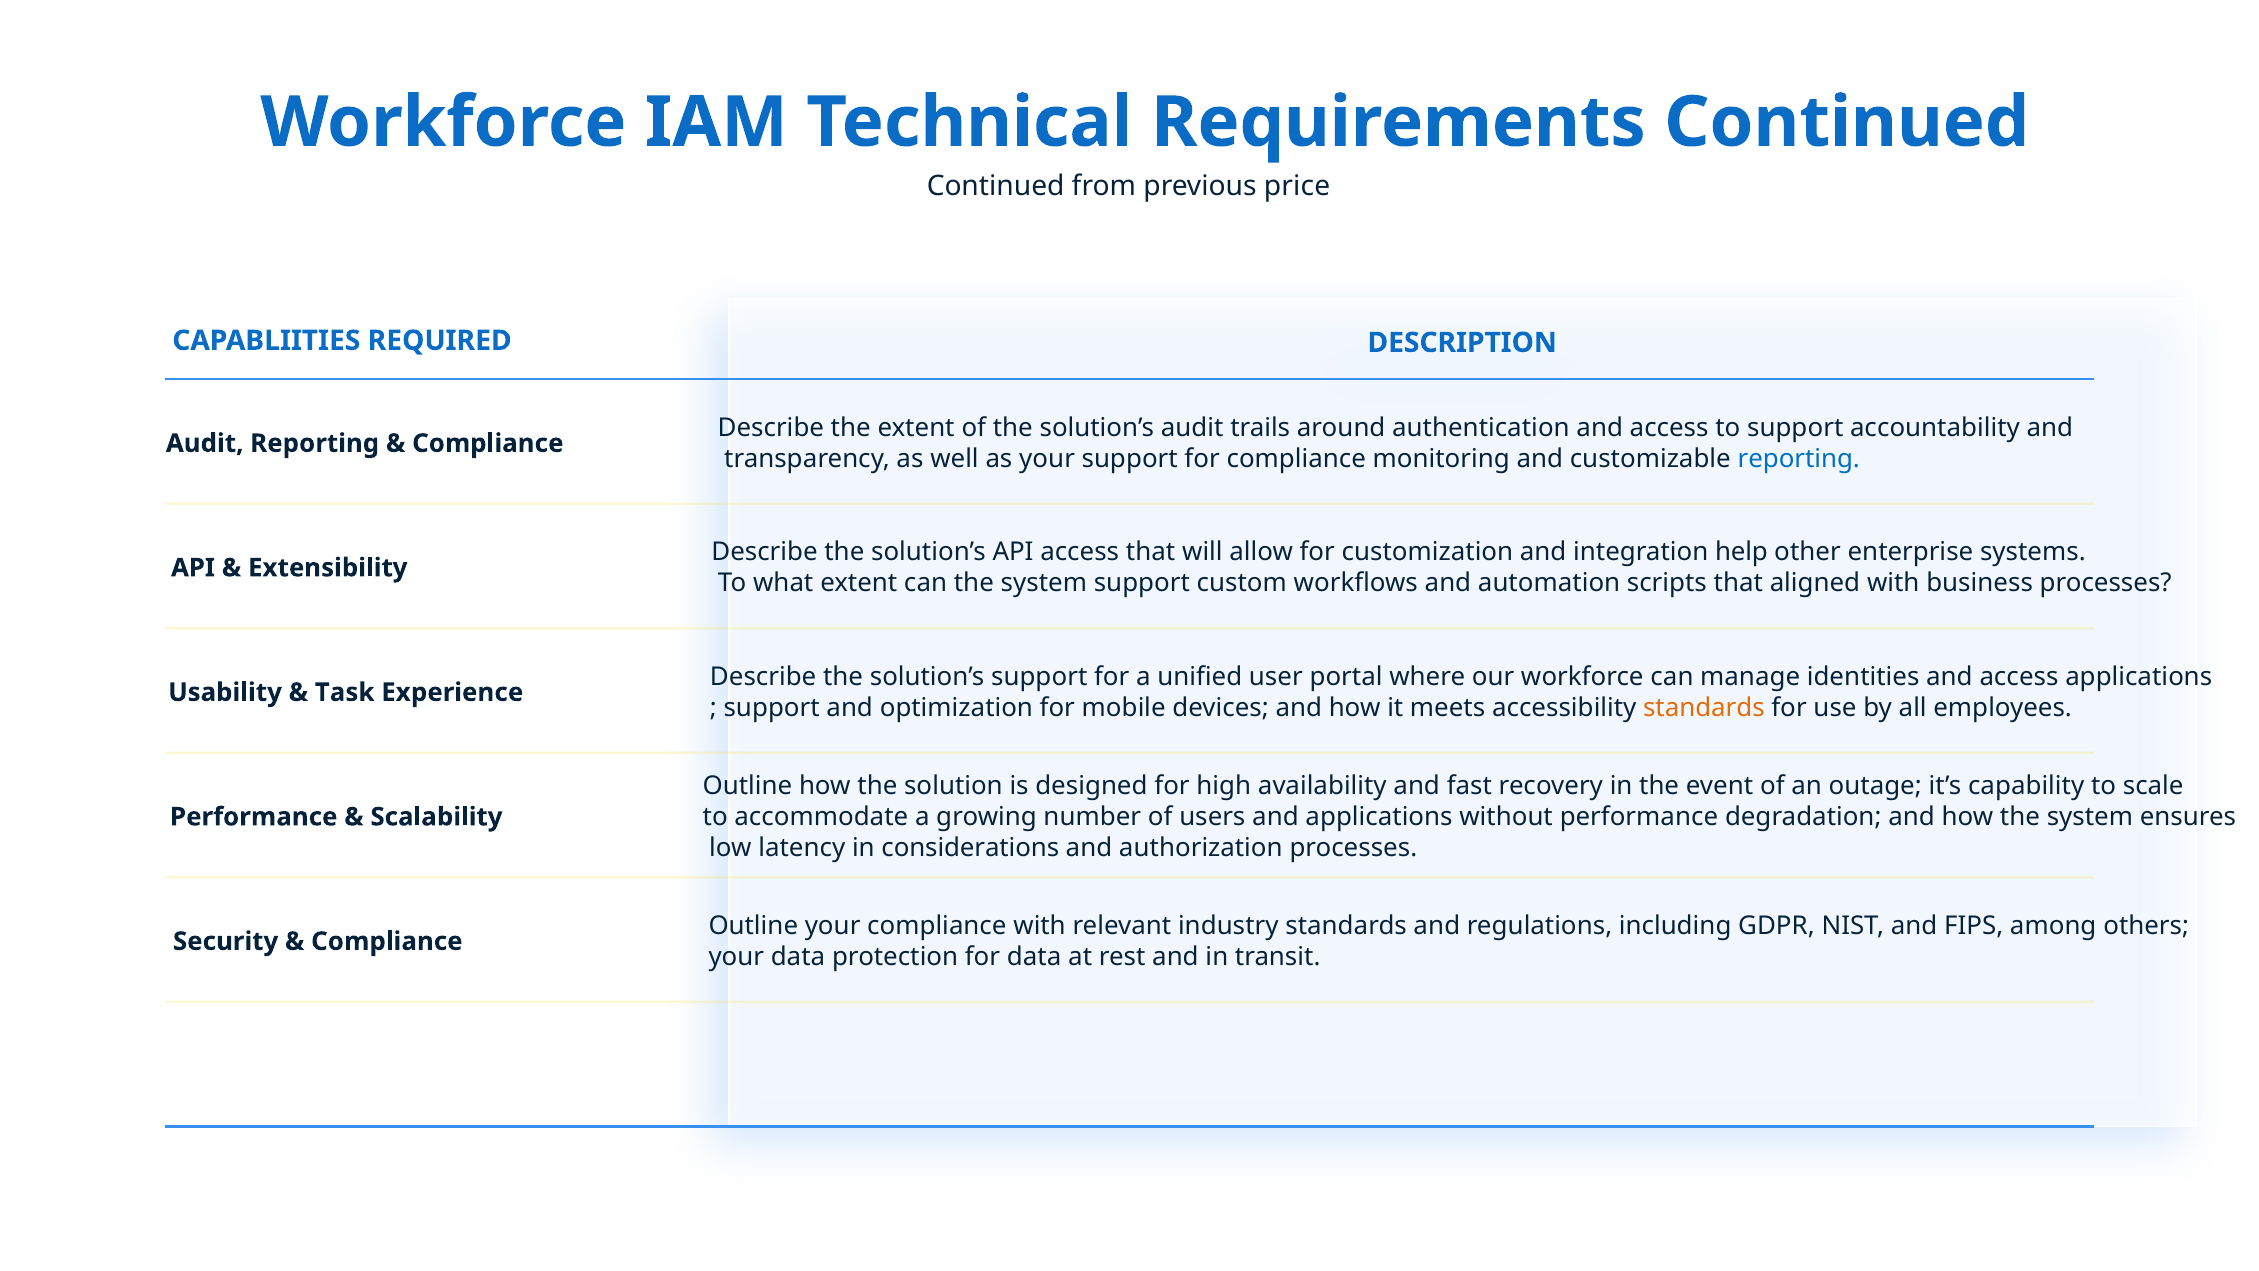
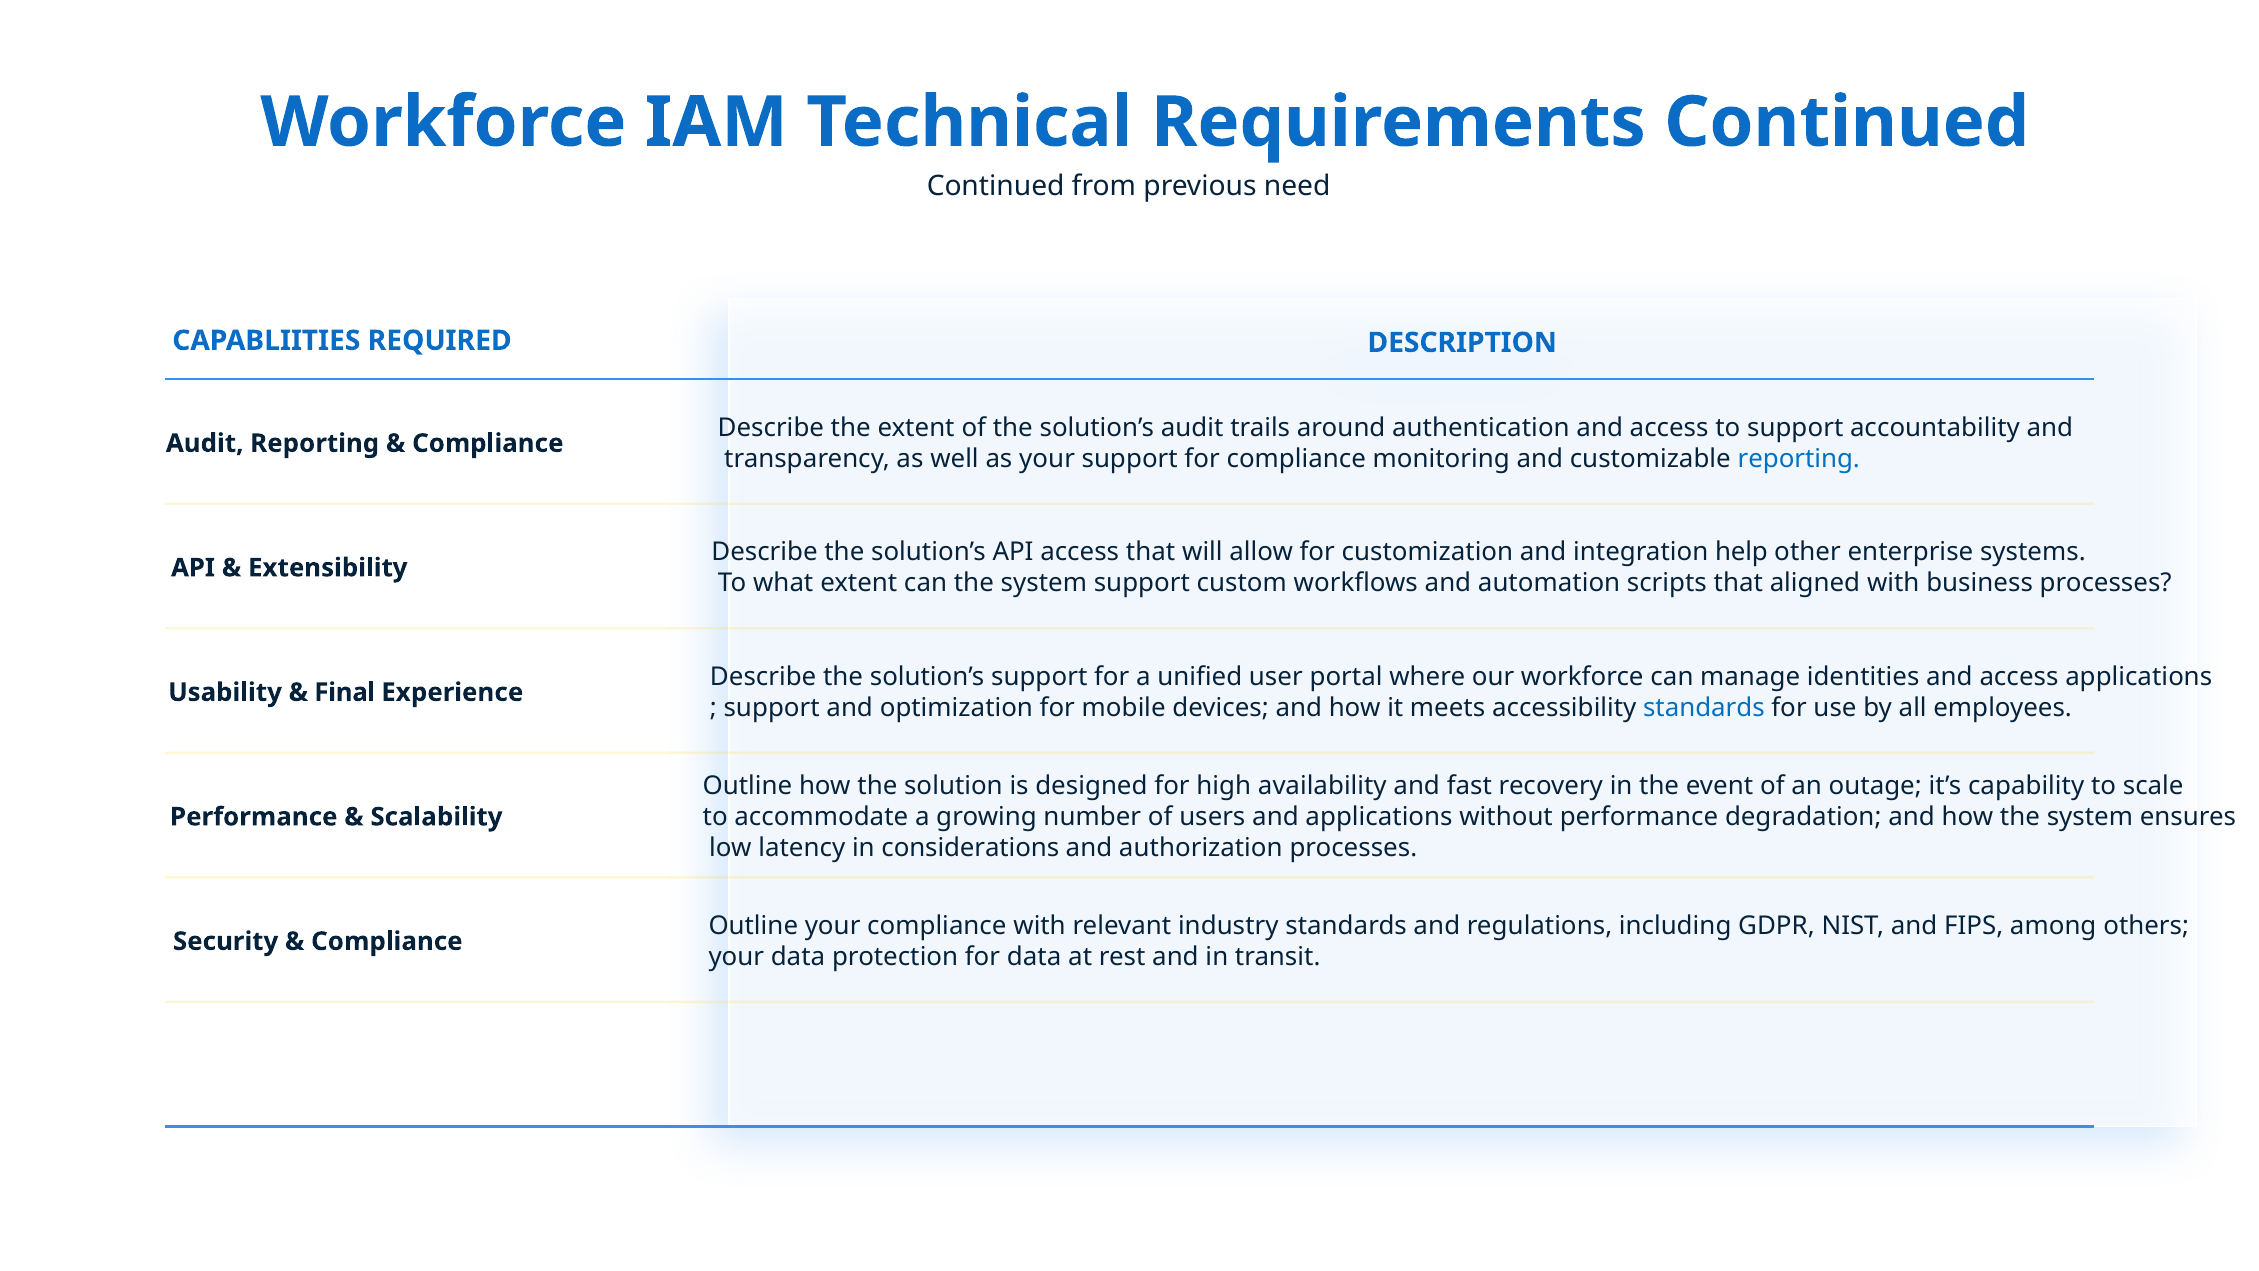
price: price -> need
Task: Task -> Final
standards at (1704, 708) colour: orange -> blue
